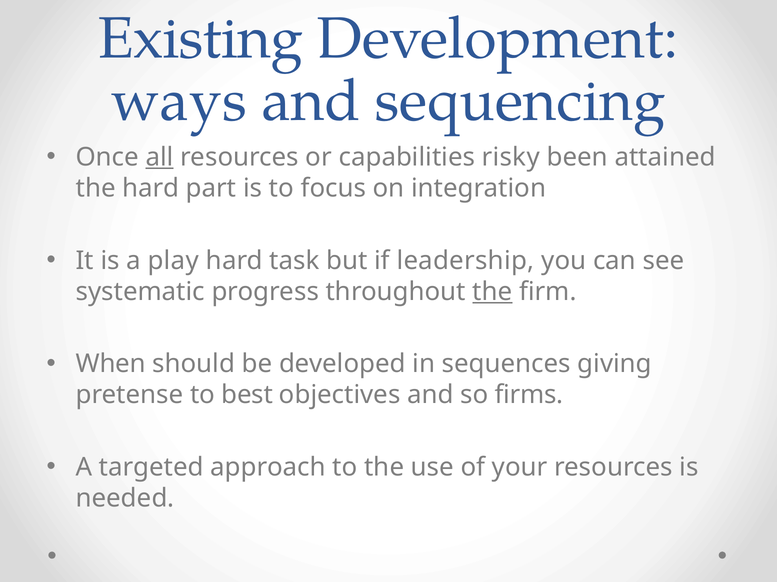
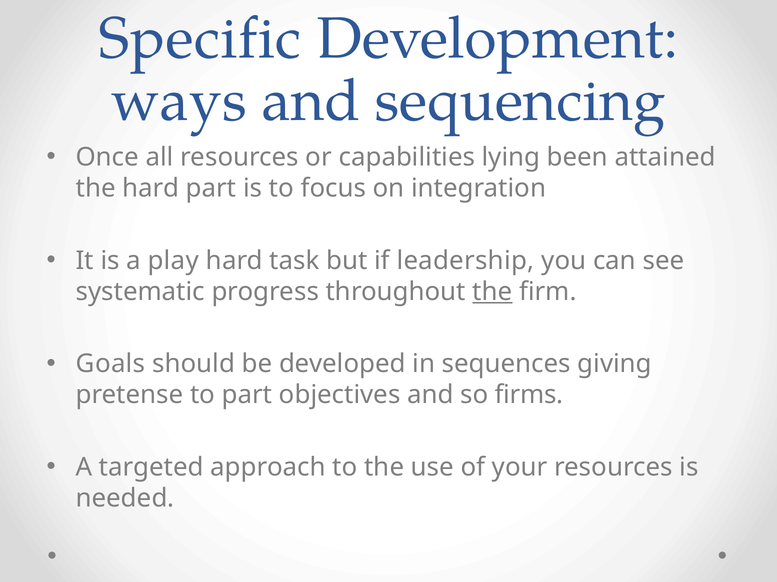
Existing: Existing -> Specific
all underline: present -> none
risky: risky -> lying
When: When -> Goals
to best: best -> part
